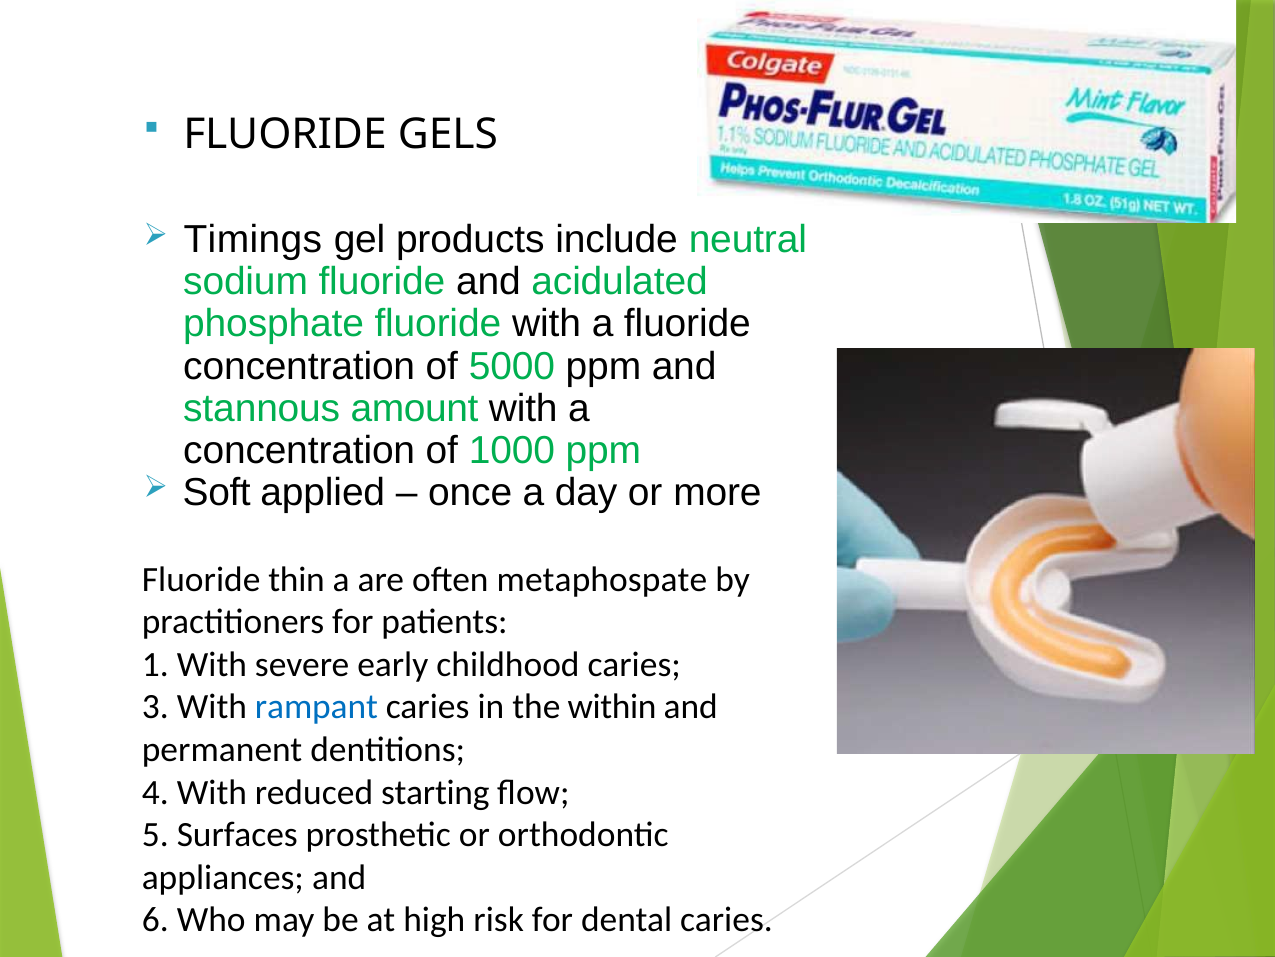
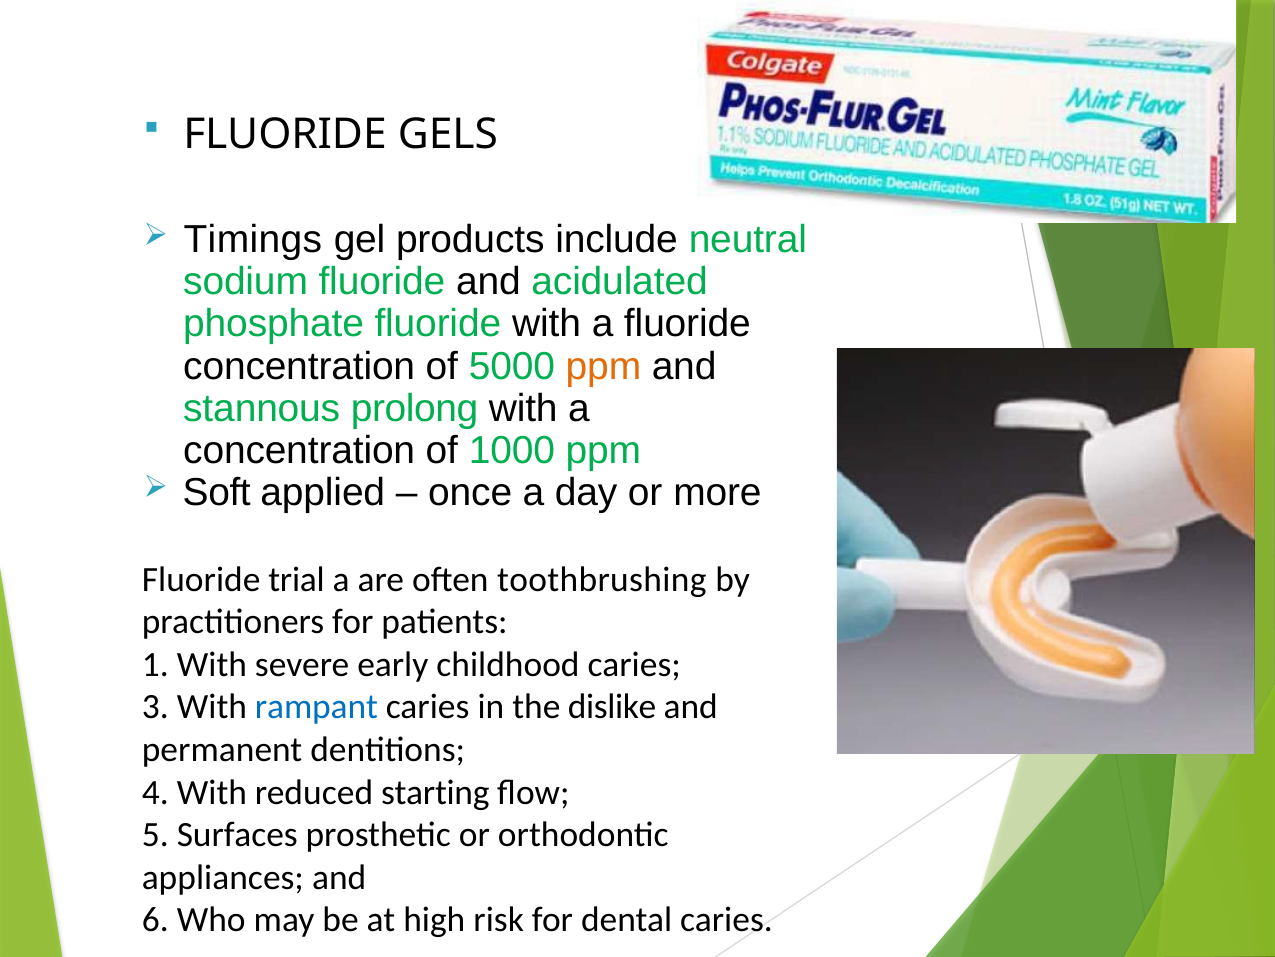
ppm at (603, 366) colour: black -> orange
amount: amount -> prolong
thin: thin -> trial
metaphospate: metaphospate -> toothbrushing
within: within -> dislike
